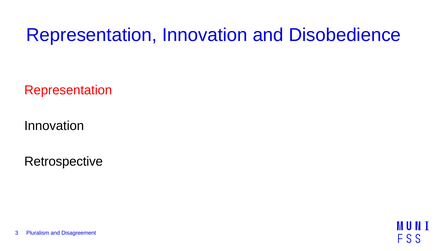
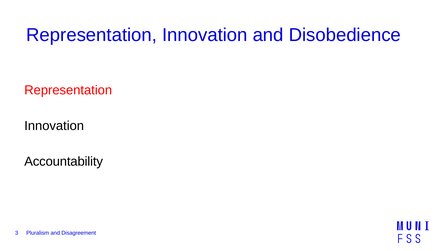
Retrospective: Retrospective -> Accountability
